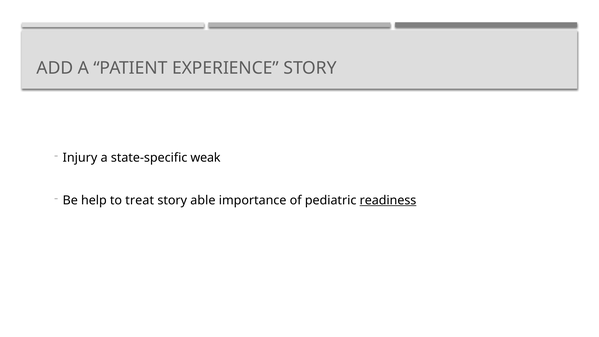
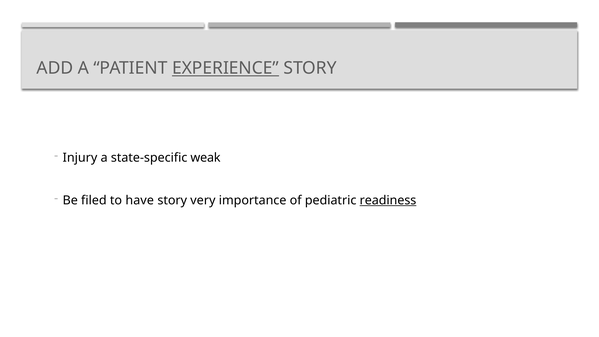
EXPERIENCE underline: none -> present
help: help -> filed
treat: treat -> have
able: able -> very
